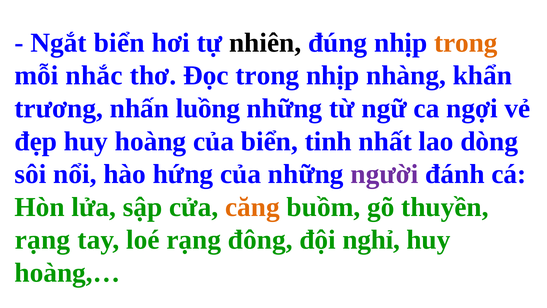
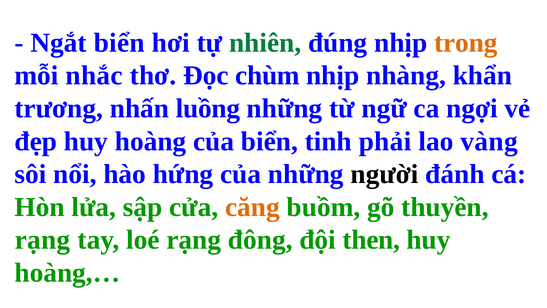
nhiên colour: black -> green
Đọc trong: trong -> chùm
nhất: nhất -> phải
dòng: dòng -> vàng
người colour: purple -> black
nghỉ: nghỉ -> then
